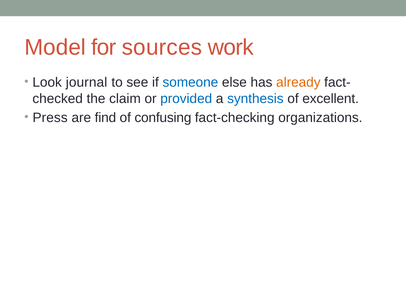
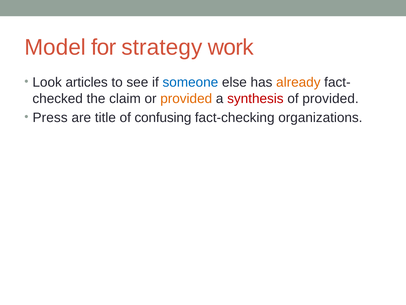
sources: sources -> strategy
journal: journal -> articles
provided at (186, 98) colour: blue -> orange
synthesis colour: blue -> red
of excellent: excellent -> provided
find: find -> title
